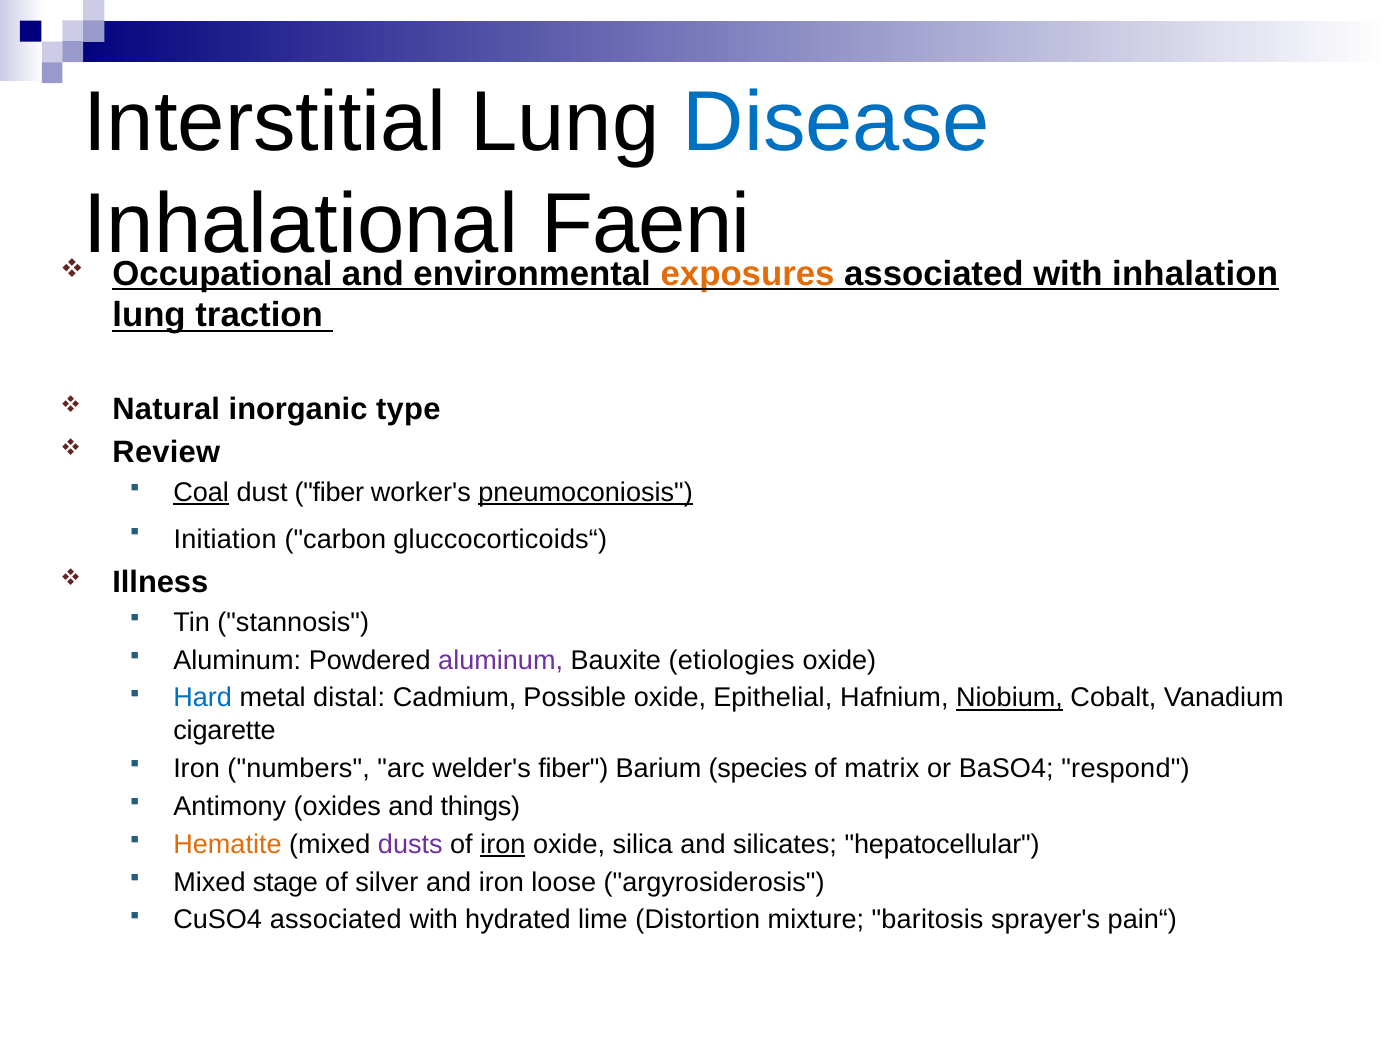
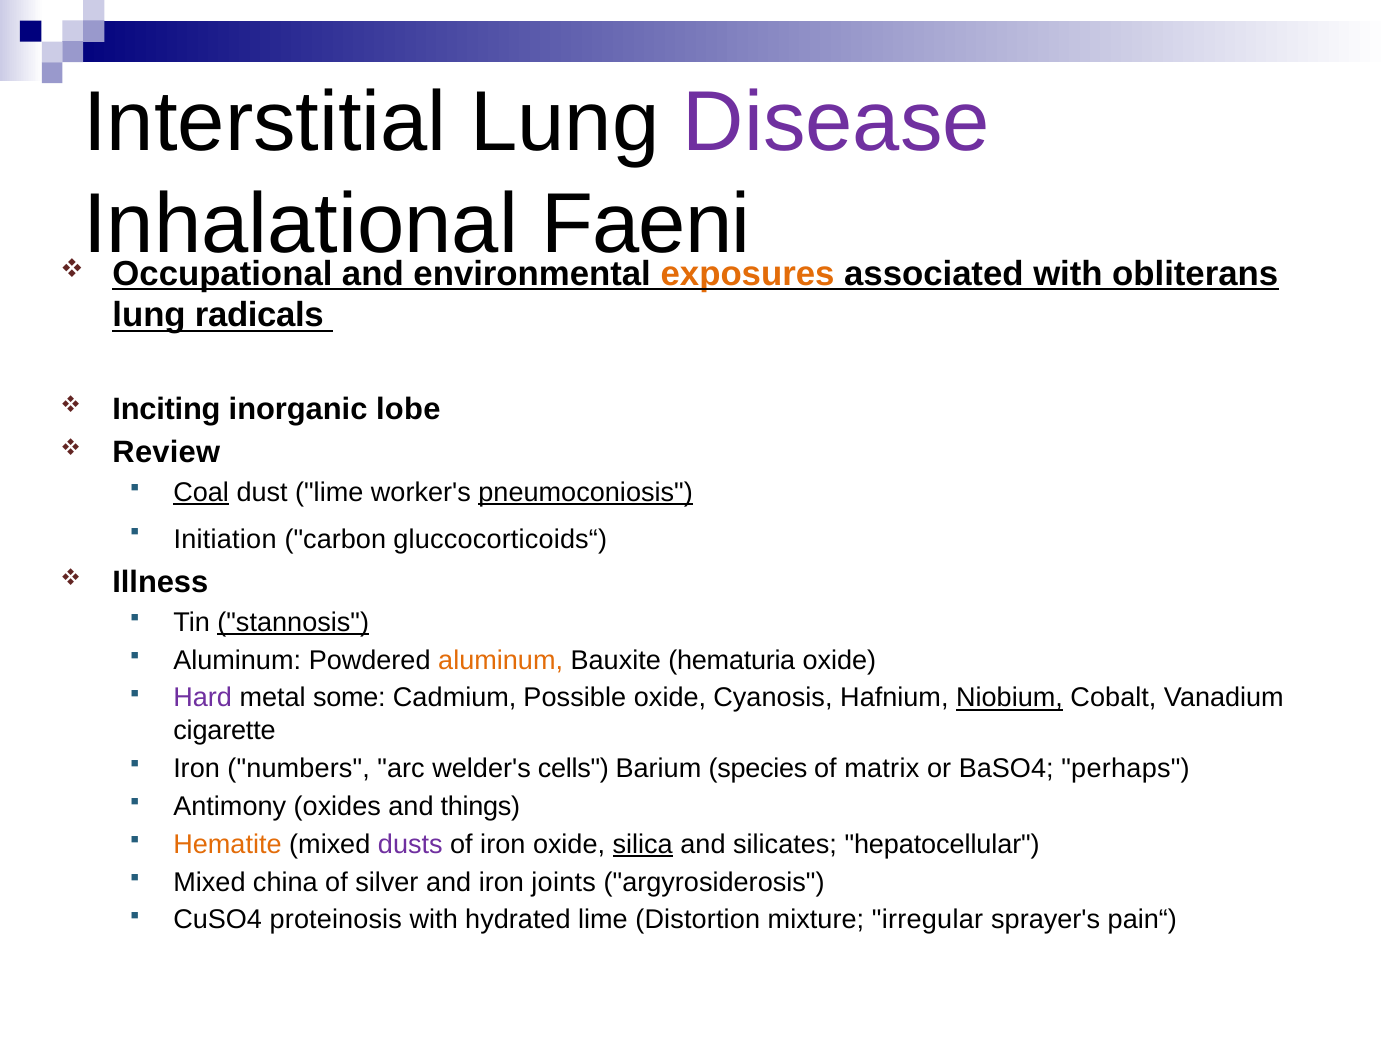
Disease colour: blue -> purple
inhalation: inhalation -> obliterans
traction: traction -> radicals
Natural: Natural -> Inciting
type: type -> lobe
dust fiber: fiber -> lime
stannosis underline: none -> present
aluminum at (501, 660) colour: purple -> orange
etiologies: etiologies -> hematuria
Hard colour: blue -> purple
distal: distal -> some
Epithelial: Epithelial -> Cyanosis
welder's fiber: fiber -> cells
respond: respond -> perhaps
iron at (503, 844) underline: present -> none
silica underline: none -> present
stage: stage -> china
loose: loose -> joints
CuSO4 associated: associated -> proteinosis
baritosis: baritosis -> irregular
